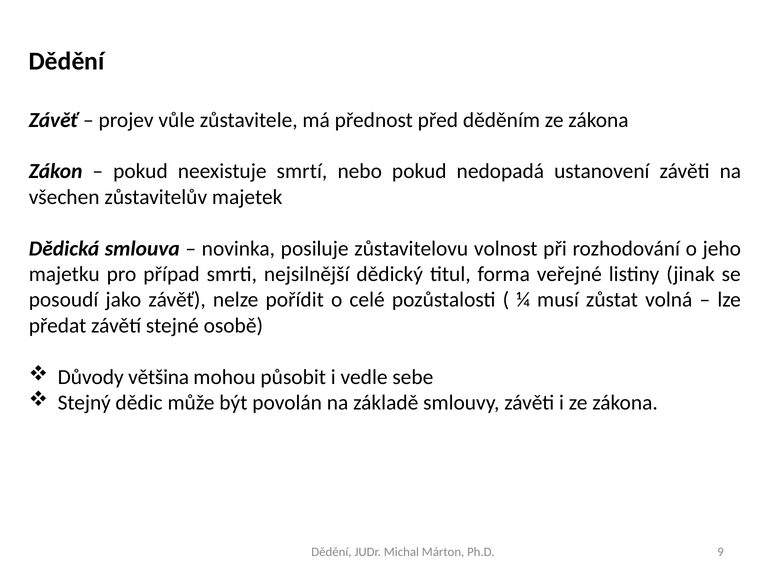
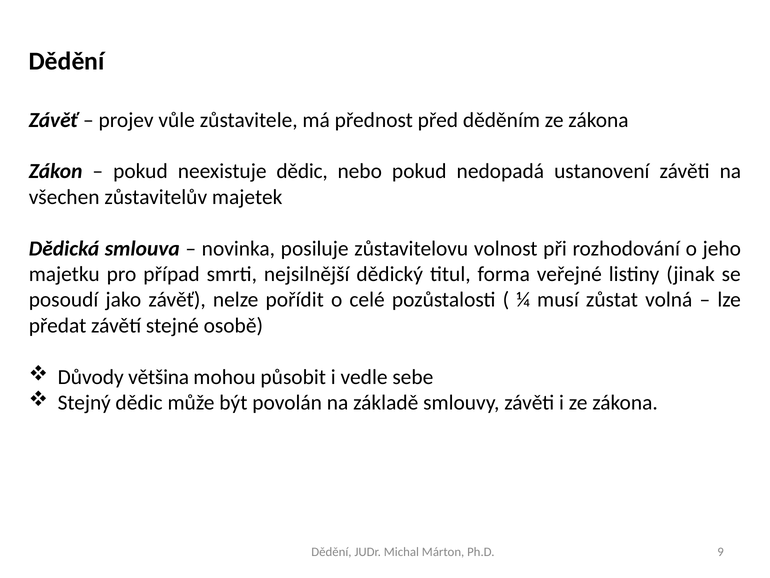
neexistuje smrtí: smrtí -> dědic
